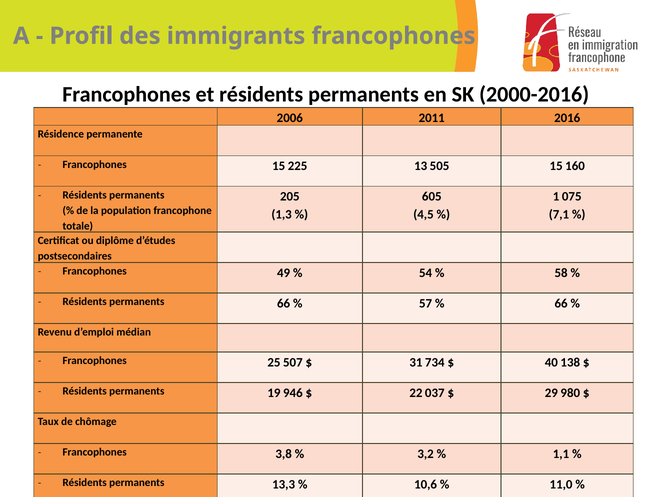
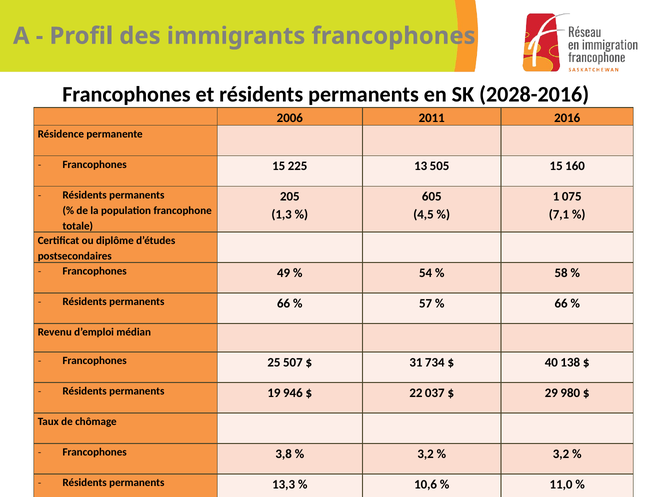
2000-2016: 2000-2016 -> 2028-2016
1,1 at (561, 453): 1,1 -> 3,2
